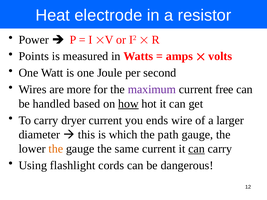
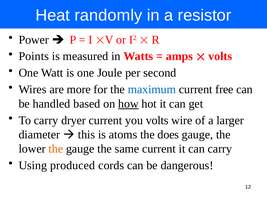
electrode: electrode -> randomly
maximum colour: purple -> blue
you ends: ends -> volts
which: which -> atoms
path: path -> does
can at (197, 149) underline: present -> none
flashlight: flashlight -> produced
